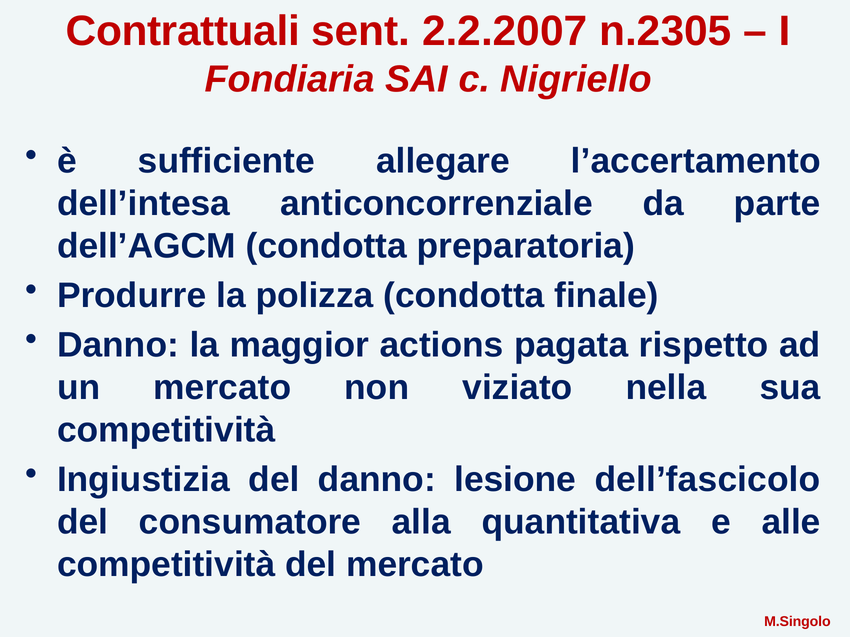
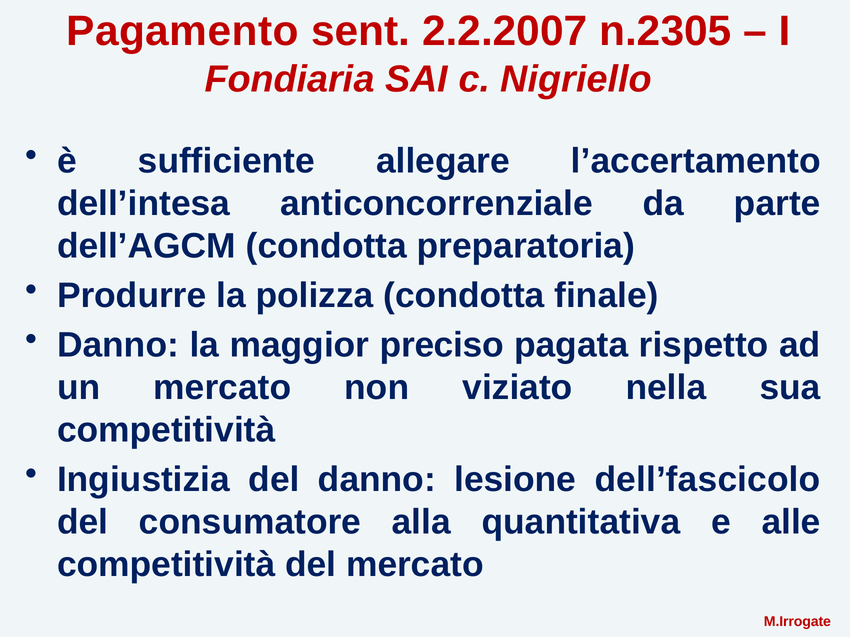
Contrattuali: Contrattuali -> Pagamento
actions: actions -> preciso
M.Singolo: M.Singolo -> M.Irrogate
